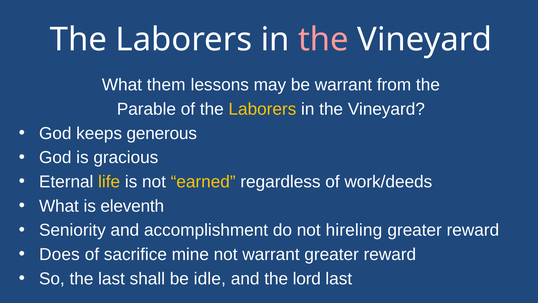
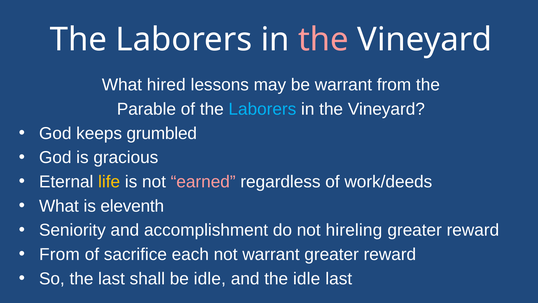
them: them -> hired
Laborers at (262, 109) colour: yellow -> light blue
generous: generous -> grumbled
earned colour: yellow -> pink
Does at (59, 254): Does -> From
mine: mine -> each
the lord: lord -> idle
